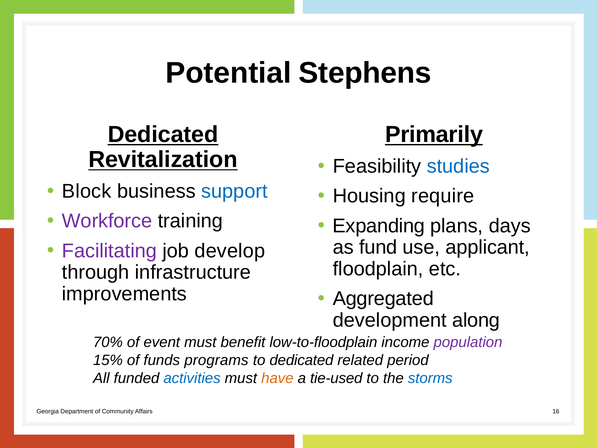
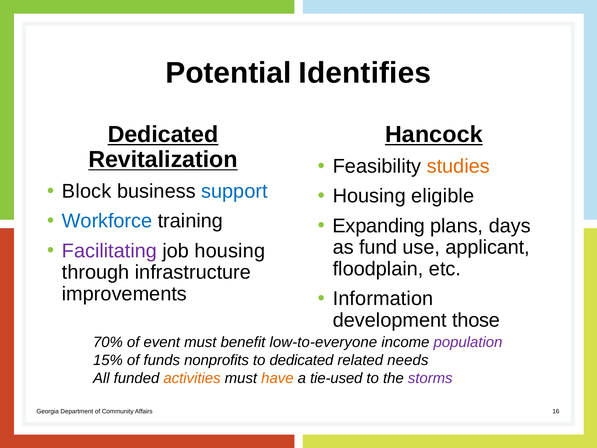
Stephens: Stephens -> Identifies
Primarily: Primarily -> Hancock
studies colour: blue -> orange
require: require -> eligible
Workforce colour: purple -> blue
job develop: develop -> housing
Aggregated: Aggregated -> Information
along: along -> those
low-to-floodplain: low-to-floodplain -> low-to-everyone
programs: programs -> nonprofits
period: period -> needs
activities colour: blue -> orange
storms colour: blue -> purple
